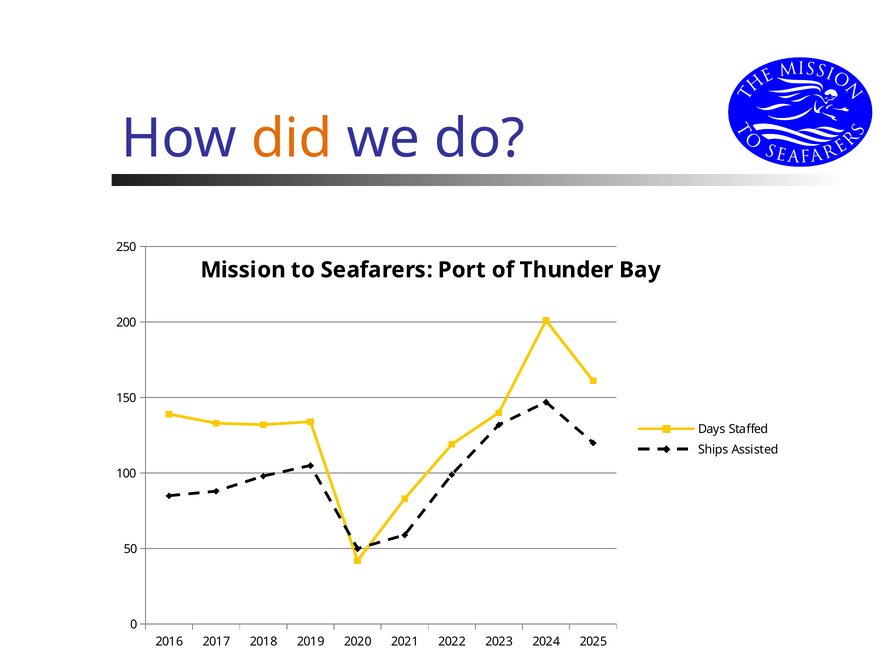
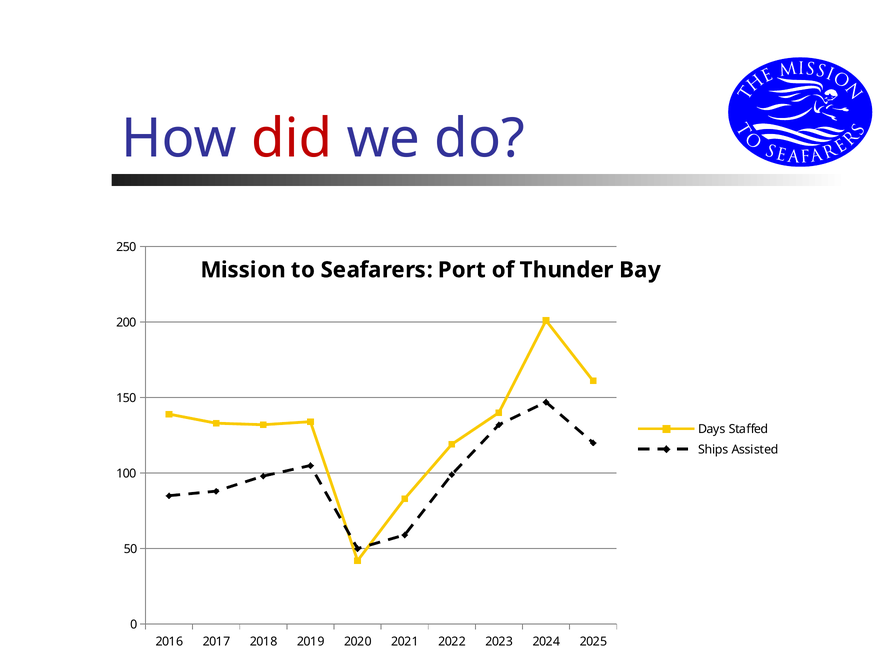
did colour: orange -> red
